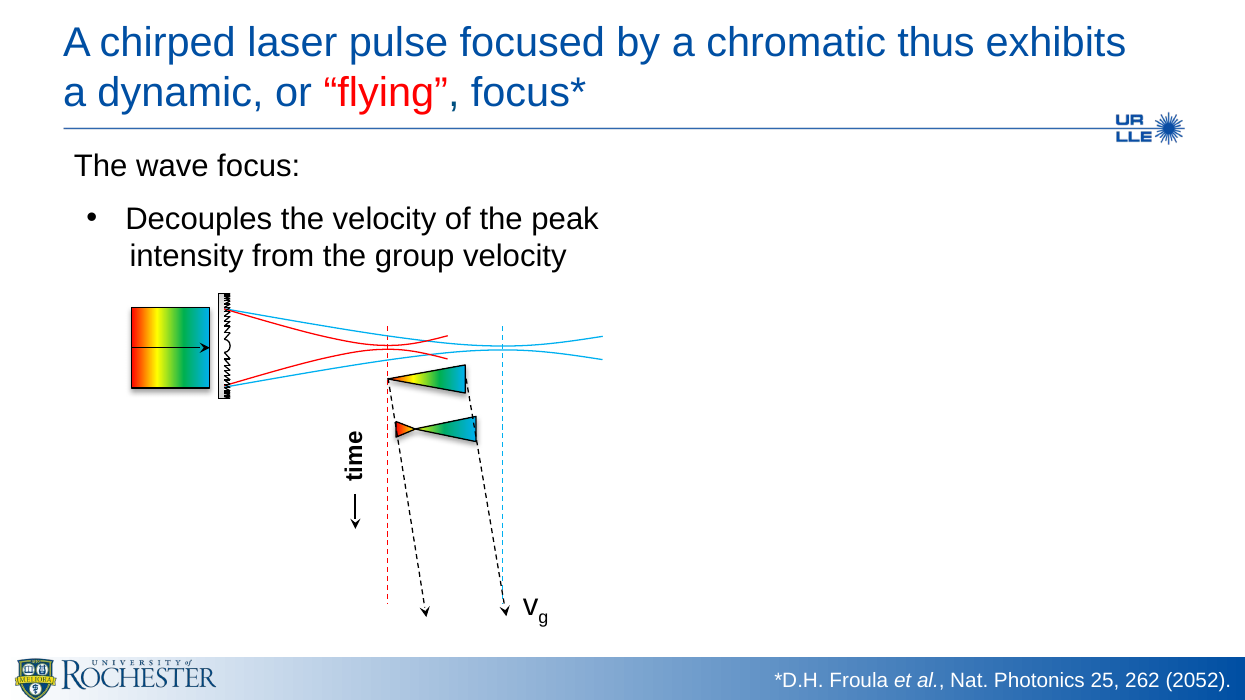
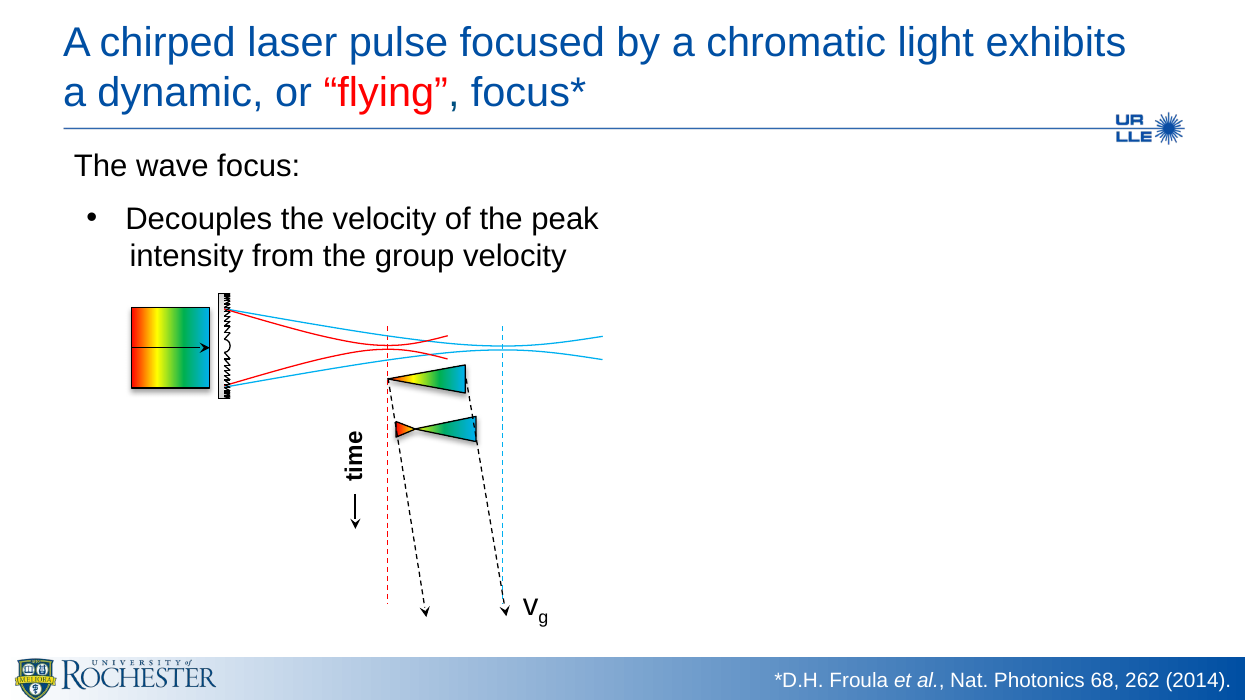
thus: thus -> light
25: 25 -> 68
2052: 2052 -> 2014
